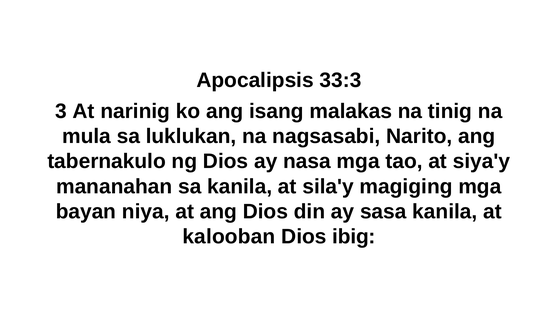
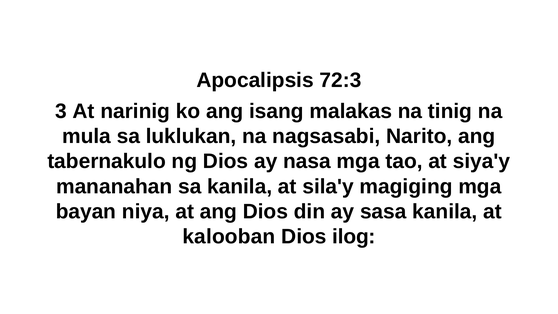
33:3: 33:3 -> 72:3
ibig: ibig -> ilog
